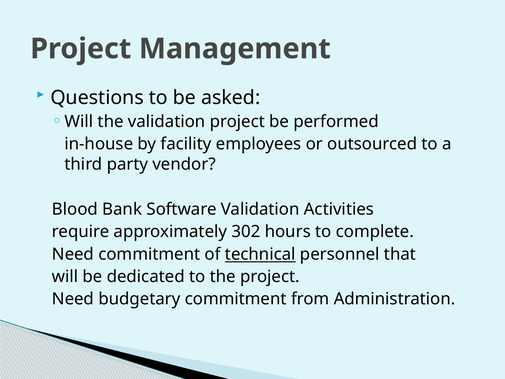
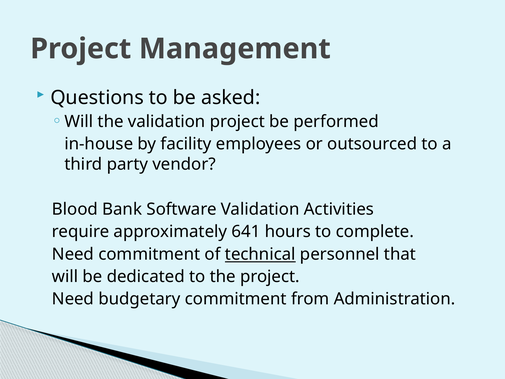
302: 302 -> 641
